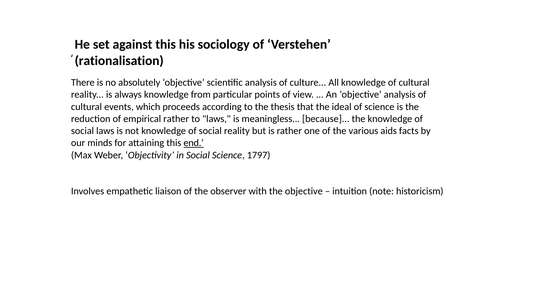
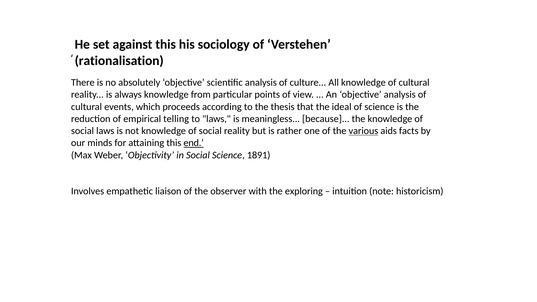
empirical rather: rather -> telling
various underline: none -> present
1797: 1797 -> 1891
the objective: objective -> exploring
